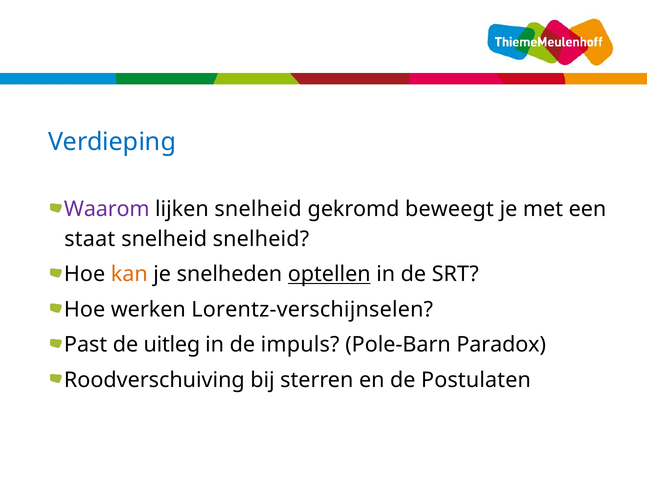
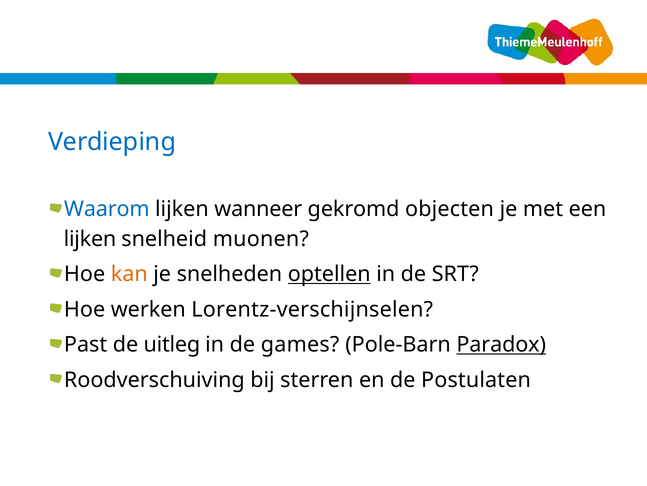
Waarom colour: purple -> blue
lijken snelheid: snelheid -> wanneer
beweegt: beweegt -> objecten
staat at (90, 239): staat -> lijken
snelheid snelheid: snelheid -> muonen
impuls: impuls -> games
Paradox underline: none -> present
